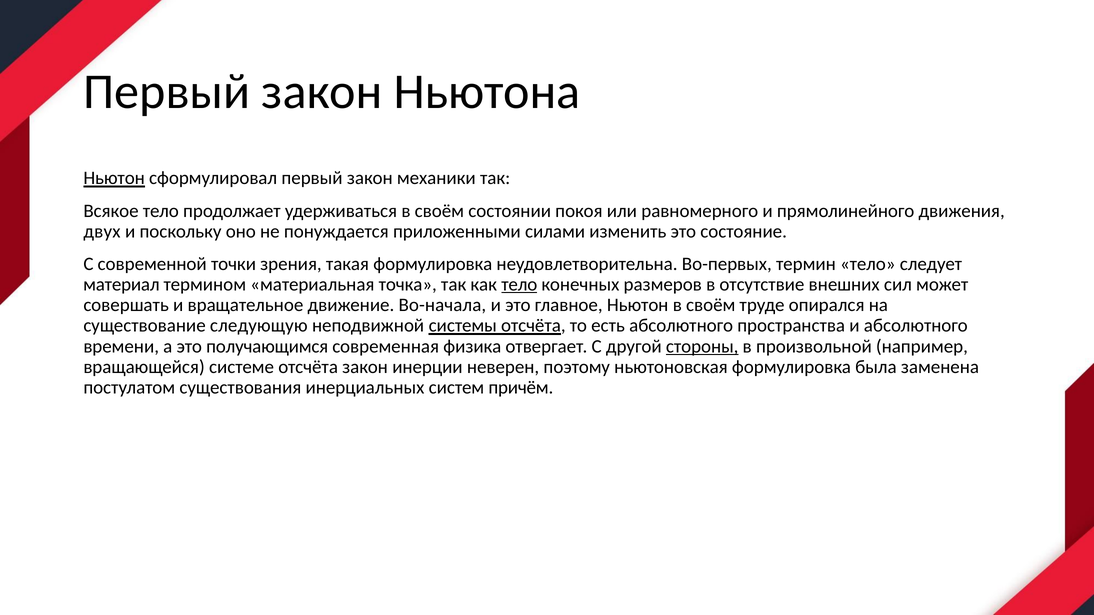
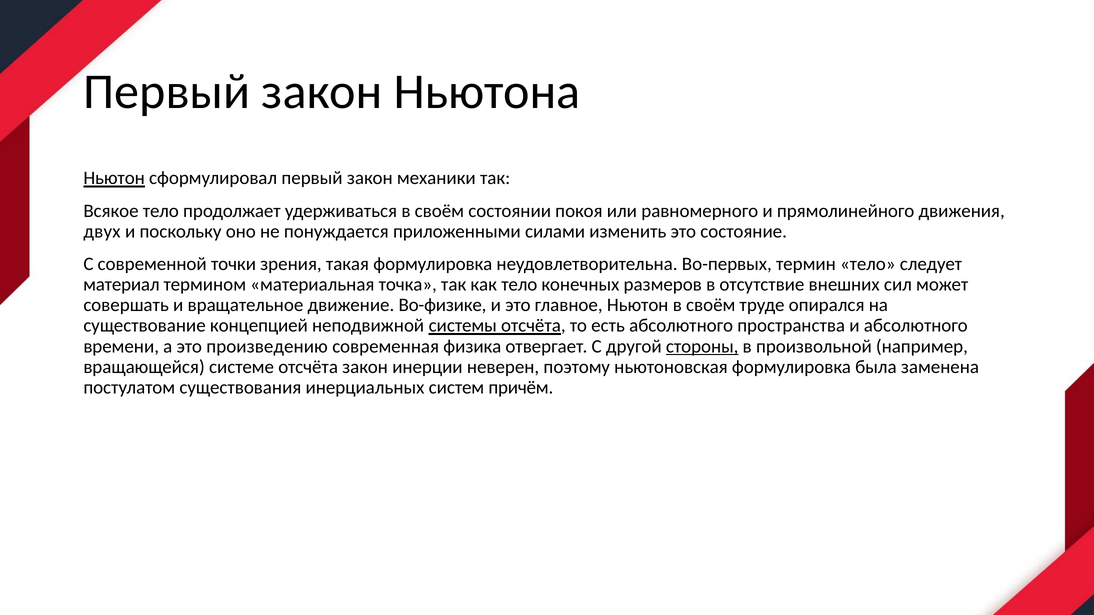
тело at (519, 285) underline: present -> none
Во-начала: Во-начала -> Во-физике
следующую: следующую -> концепцией
получающимся: получающимся -> произведению
